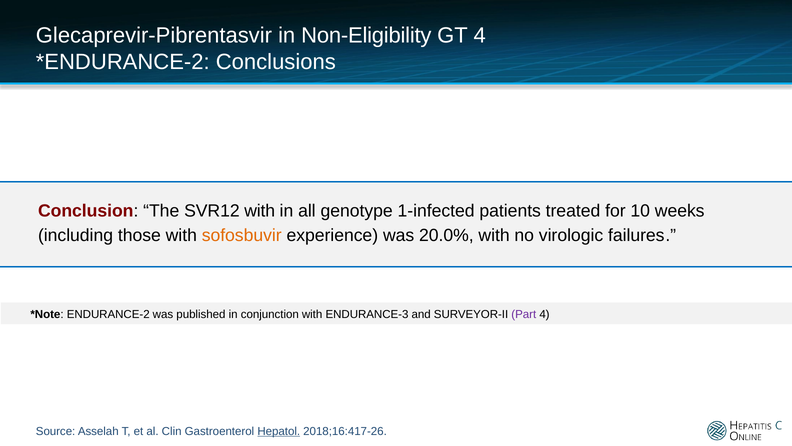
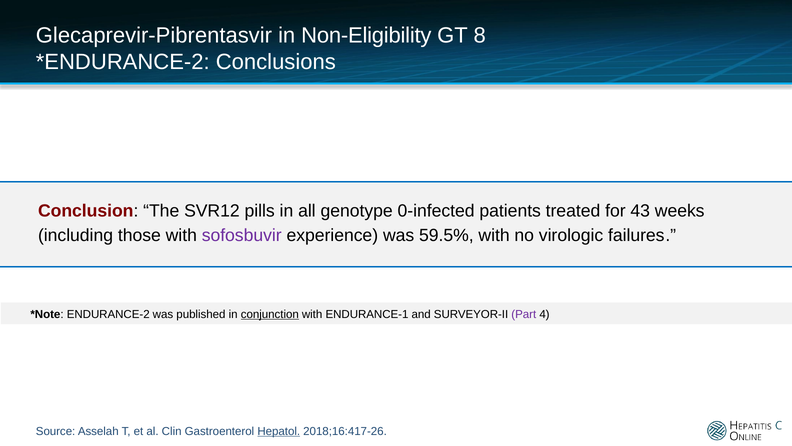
GT 4: 4 -> 8
SVR12 with: with -> pills
1-infected: 1-infected -> 0-infected
10: 10 -> 43
sofosbuvir colour: orange -> purple
20.0%: 20.0% -> 59.5%
conjunction underline: none -> present
ENDURANCE-3: ENDURANCE-3 -> ENDURANCE-1
